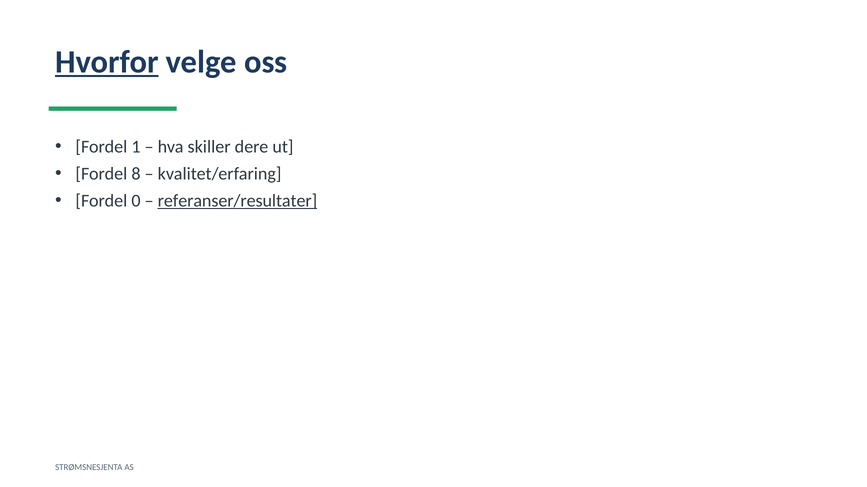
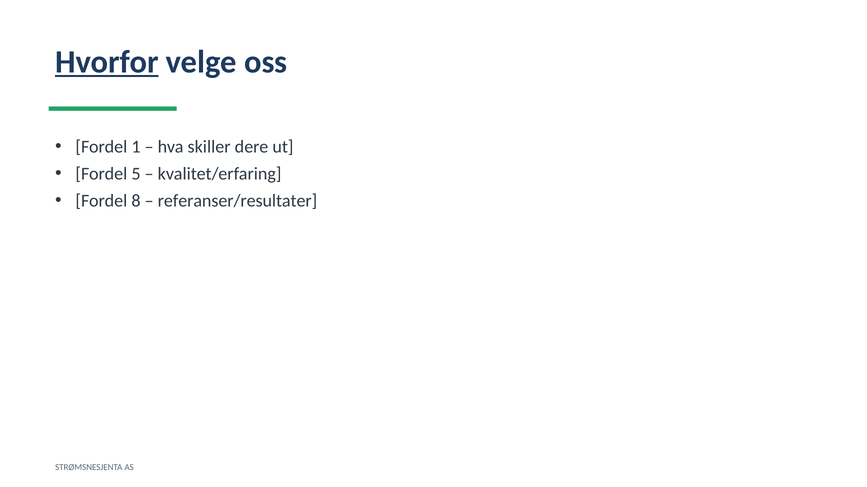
8: 8 -> 5
0: 0 -> 8
referanser/resultater underline: present -> none
